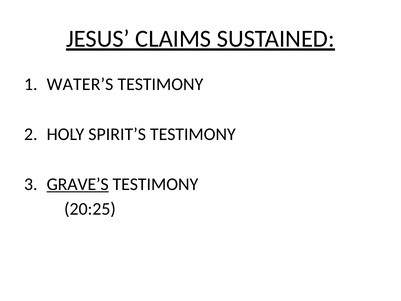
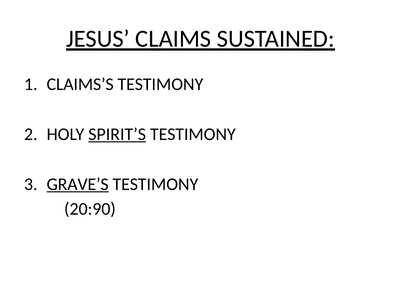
WATER’S: WATER’S -> CLAIMS’S
SPIRIT’S underline: none -> present
20:25: 20:25 -> 20:90
